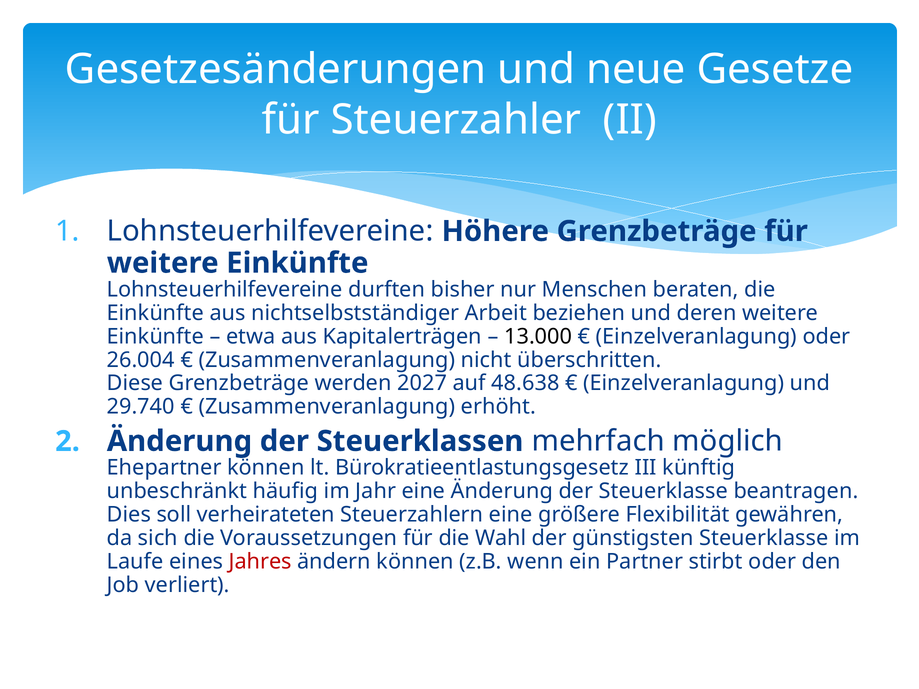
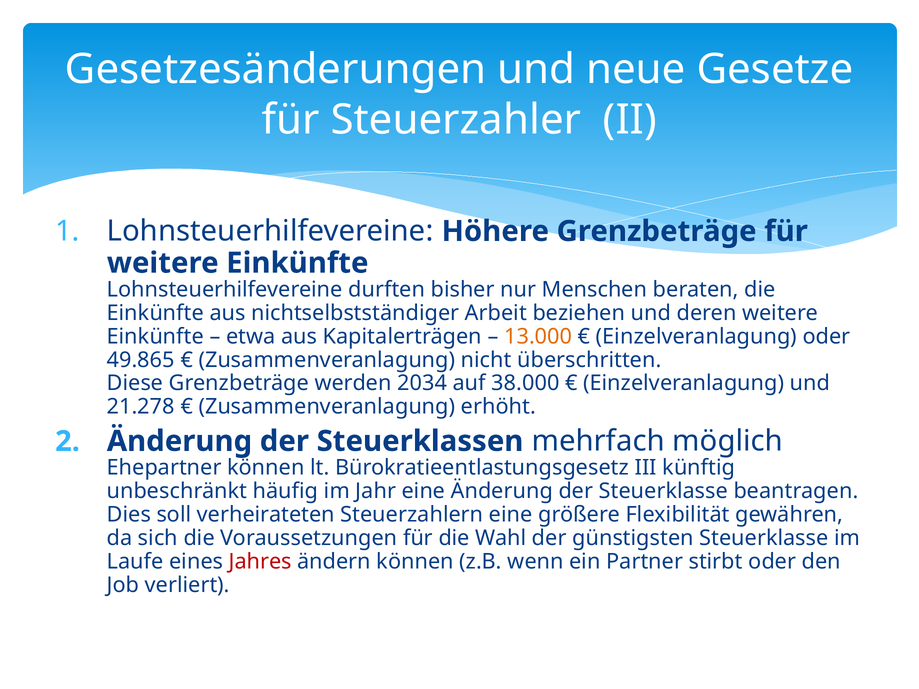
13.000 colour: black -> orange
26.004: 26.004 -> 49.865
2027: 2027 -> 2034
48.638: 48.638 -> 38.000
29.740: 29.740 -> 21.278
